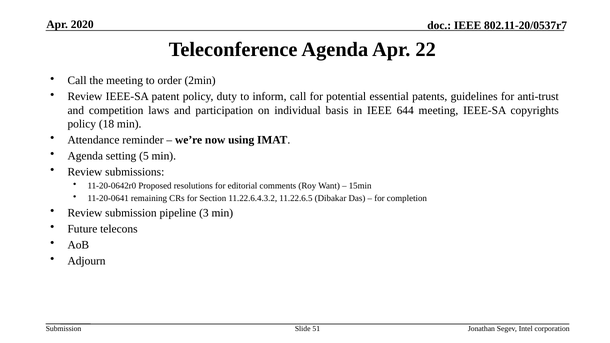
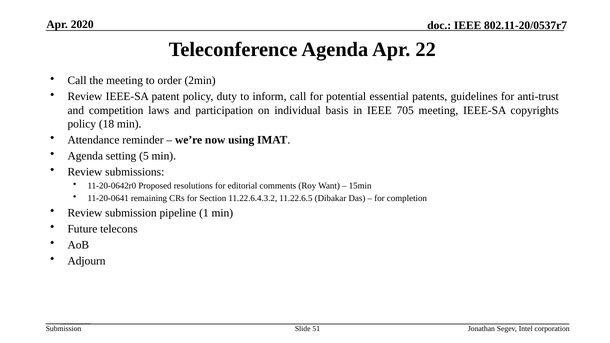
644: 644 -> 705
3: 3 -> 1
